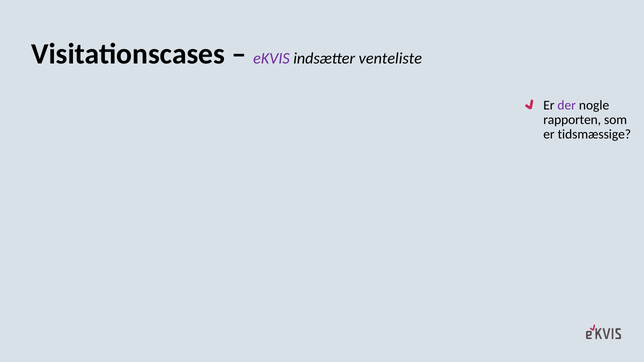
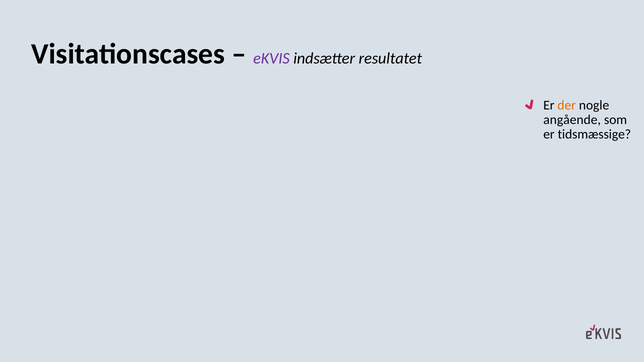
venteliste: venteliste -> resultatet
der colour: purple -> orange
rapporten: rapporten -> angående
